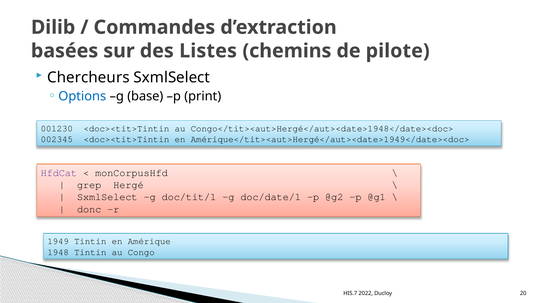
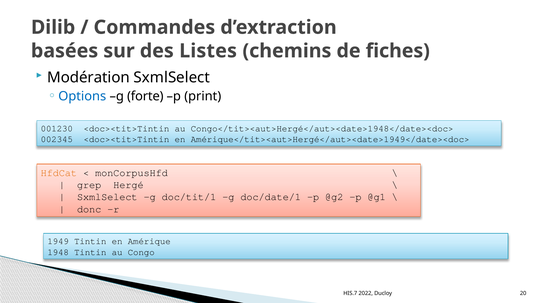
pilote: pilote -> fiches
Chercheurs: Chercheurs -> Modération
base: base -> forte
HfdCat colour: purple -> orange
